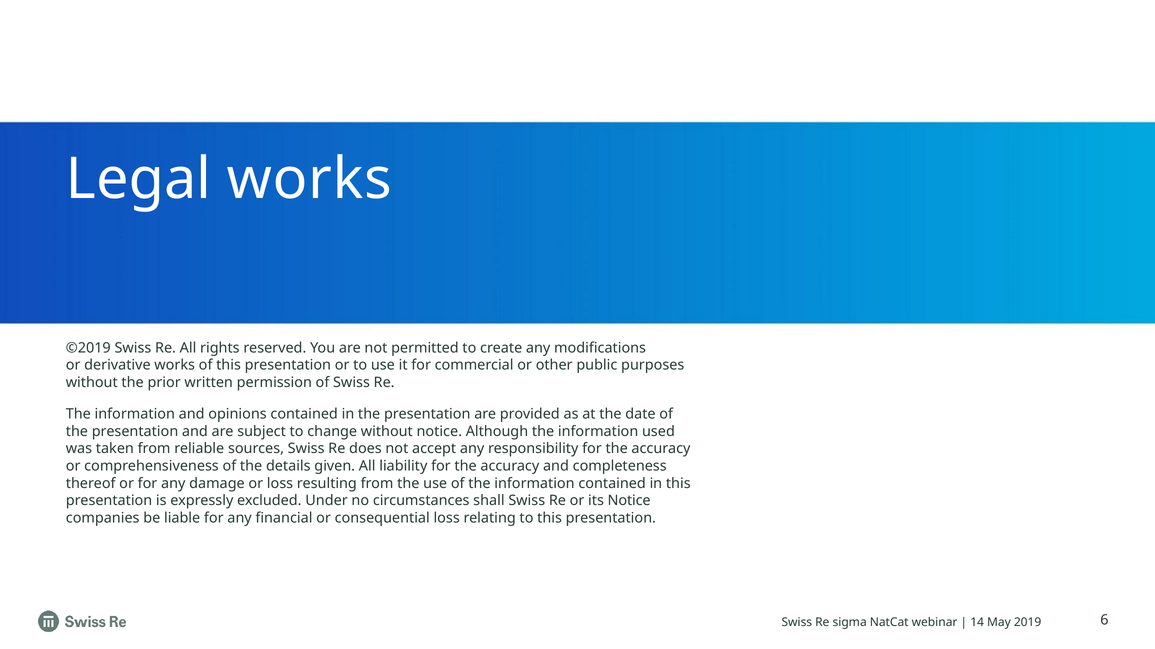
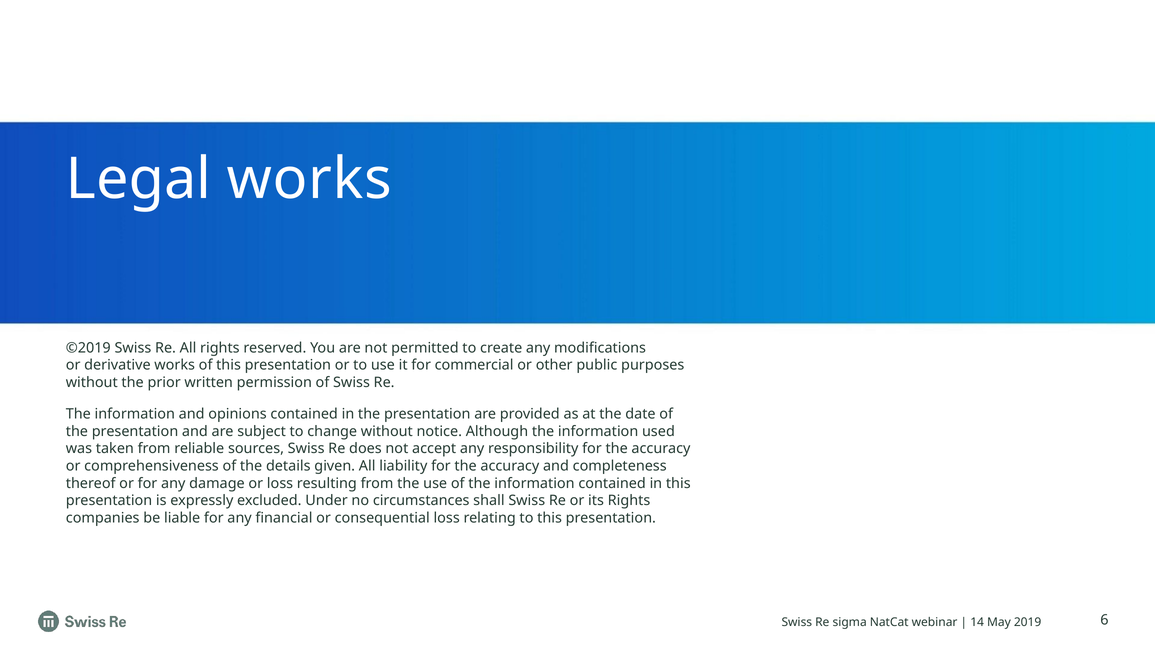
its Notice: Notice -> Rights
